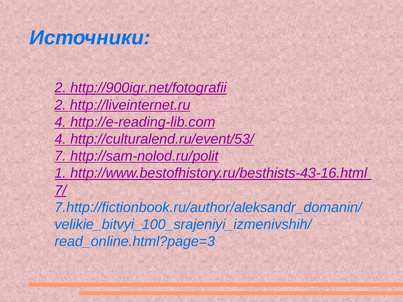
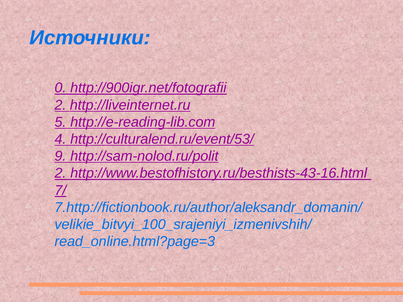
1 2: 2 -> 0
3 4: 4 -> 5
5 7: 7 -> 9
6 1: 1 -> 2
